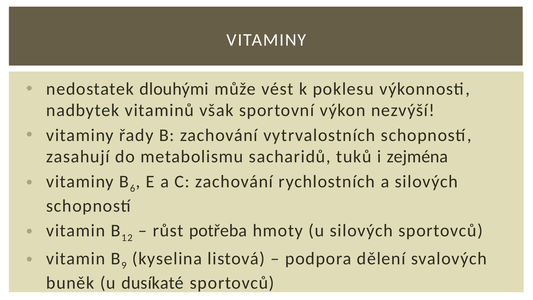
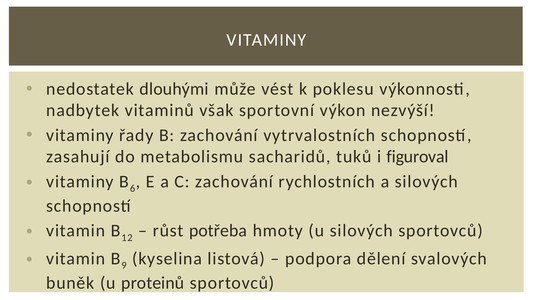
zejména: zejména -> figuroval
dusíkaté: dusíkaté -> proteinů
